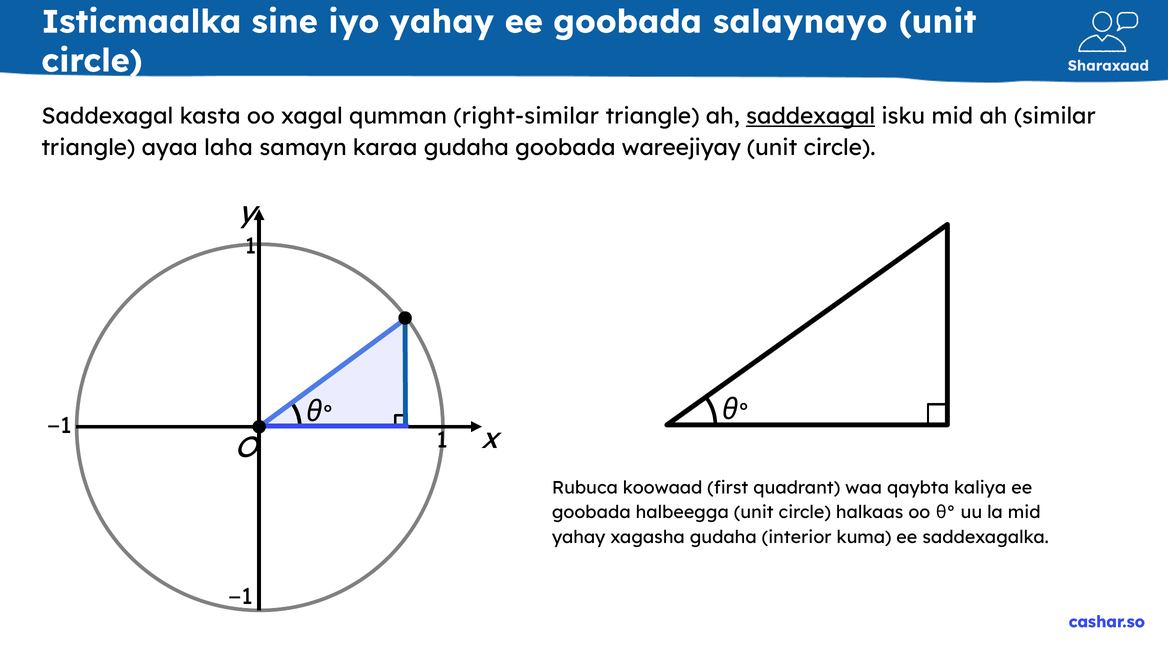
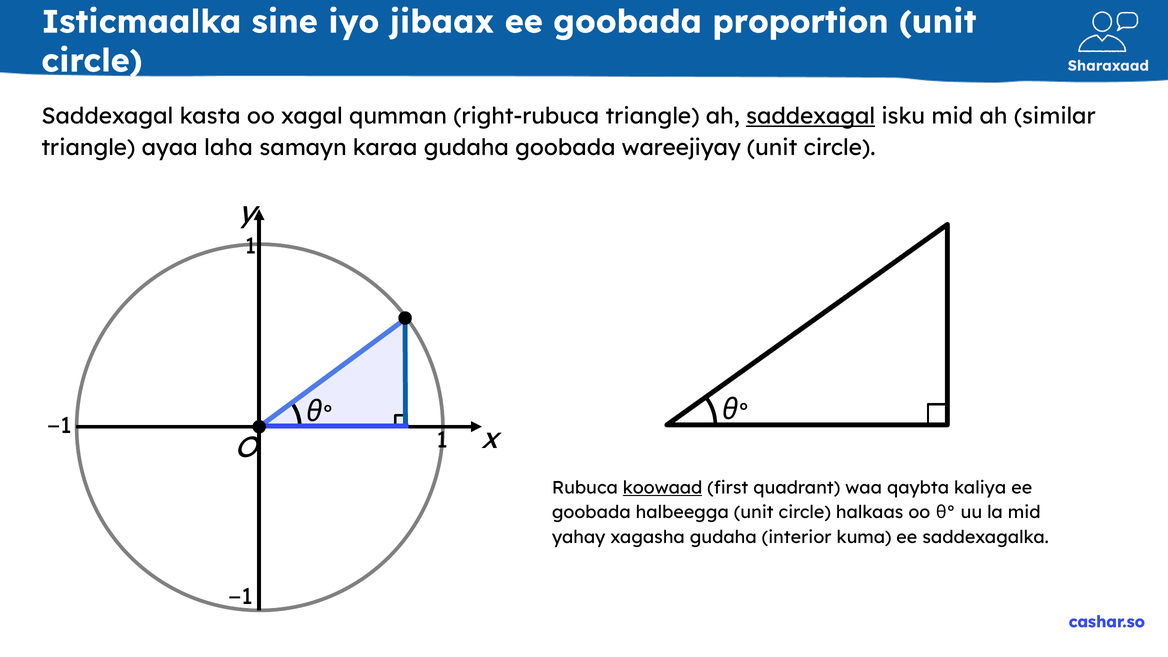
iyo yahay: yahay -> jibaax
salaynayo: salaynayo -> proportion
right-similar: right-similar -> right-rubuca
koowaad underline: none -> present
